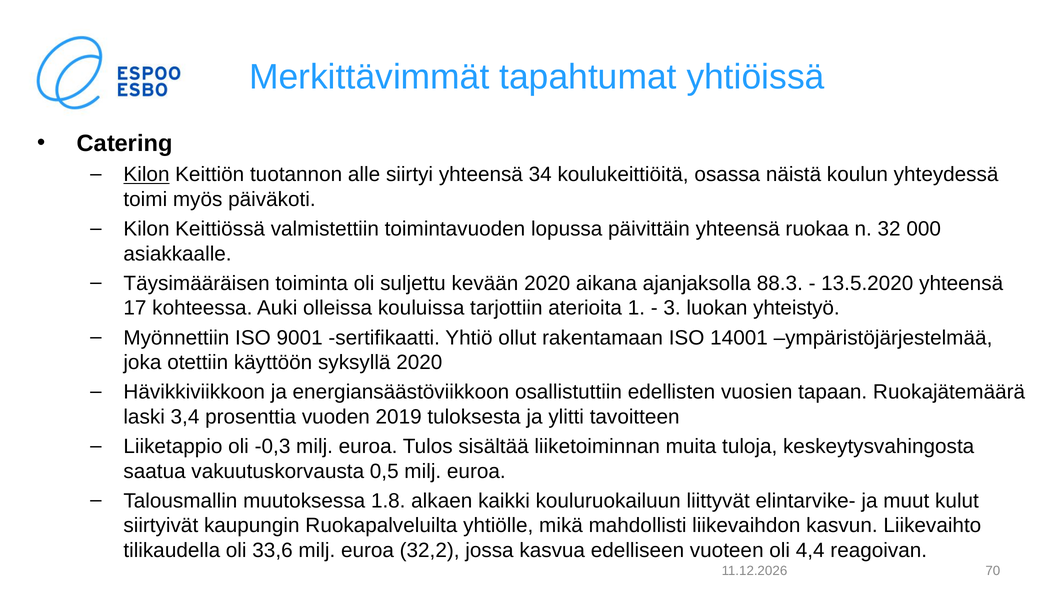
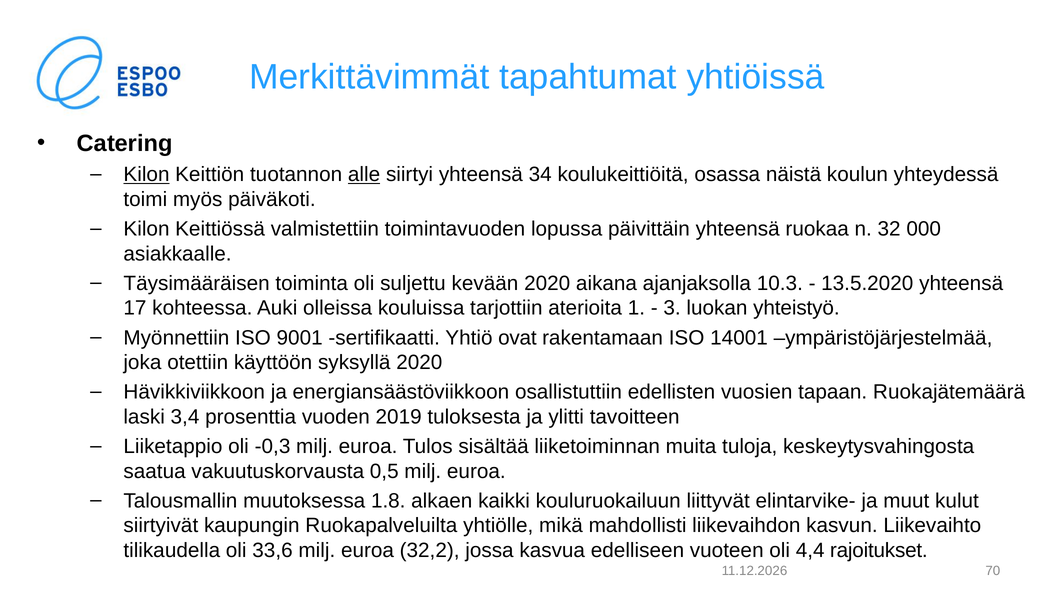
alle underline: none -> present
88.3: 88.3 -> 10.3
ollut: ollut -> ovat
reagoivan: reagoivan -> rajoitukset
